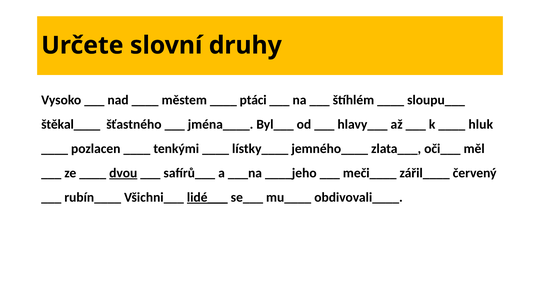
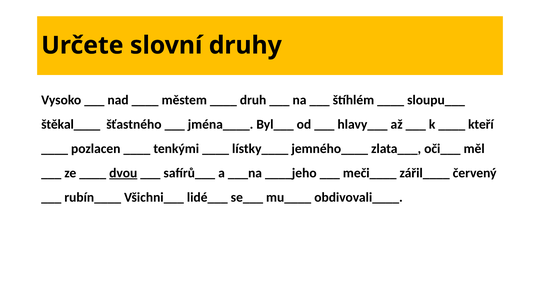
ptáci: ptáci -> druh
hluk: hluk -> kteří
lidé___ underline: present -> none
